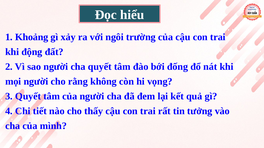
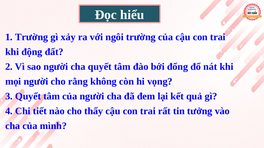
1 Khoảng: Khoảng -> Trường
